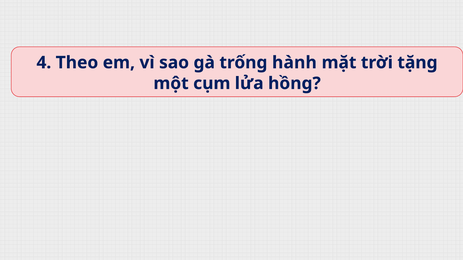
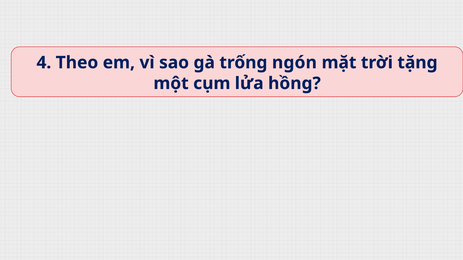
hành: hành -> ngón
